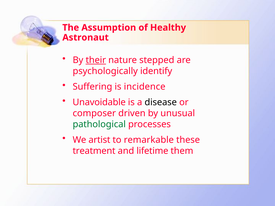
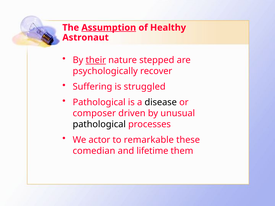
Assumption underline: none -> present
identify: identify -> recover
incidence: incidence -> struggled
Unavoidable at (99, 102): Unavoidable -> Pathological
pathological at (99, 124) colour: green -> black
artist: artist -> actor
treatment: treatment -> comedian
